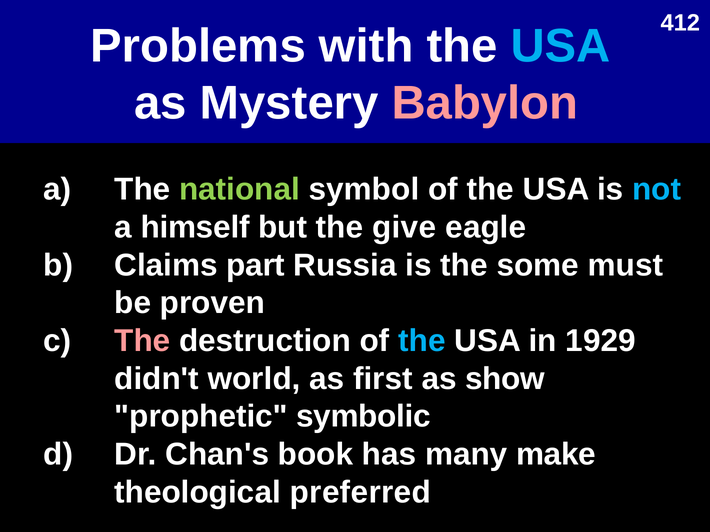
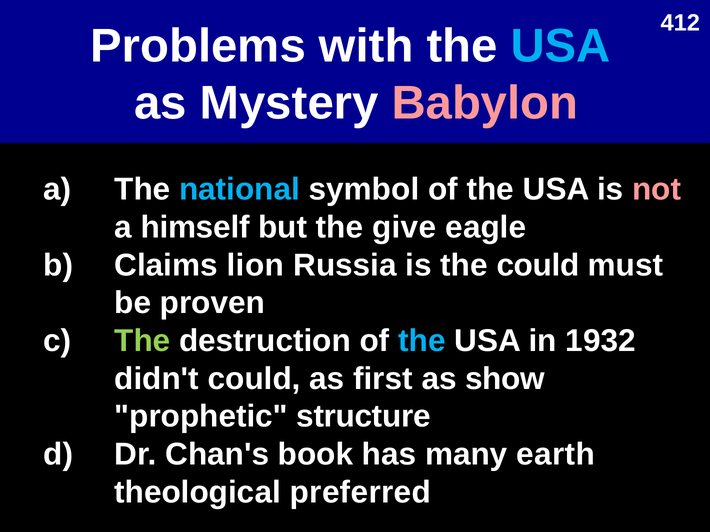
national colour: light green -> light blue
not colour: light blue -> pink
part: part -> lion
the some: some -> could
The at (142, 341) colour: pink -> light green
1929: 1929 -> 1932
didn't world: world -> could
symbolic: symbolic -> structure
make: make -> earth
